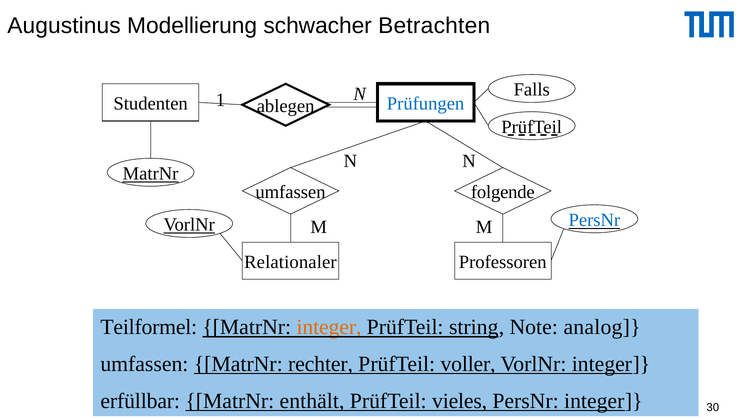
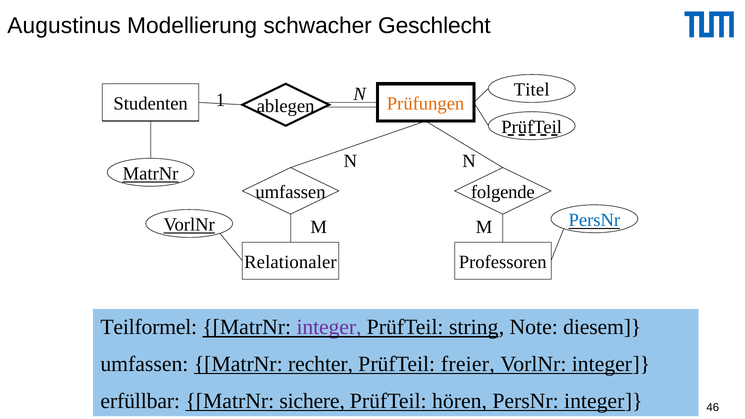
Betrachten: Betrachten -> Geschlecht
Falls: Falls -> Titel
Prüfungen colour: blue -> orange
integer at (329, 327) colour: orange -> purple
analog: analog -> diesem
voller: voller -> freier
enthält: enthält -> sichere
vieles: vieles -> hören
30: 30 -> 46
